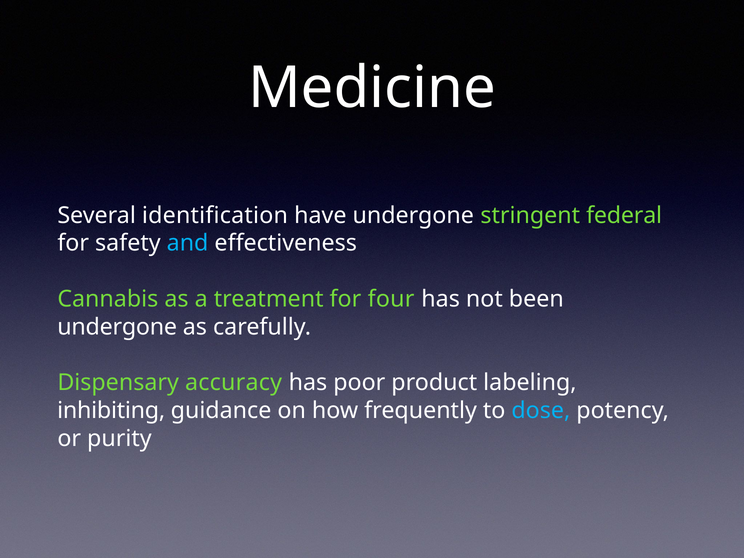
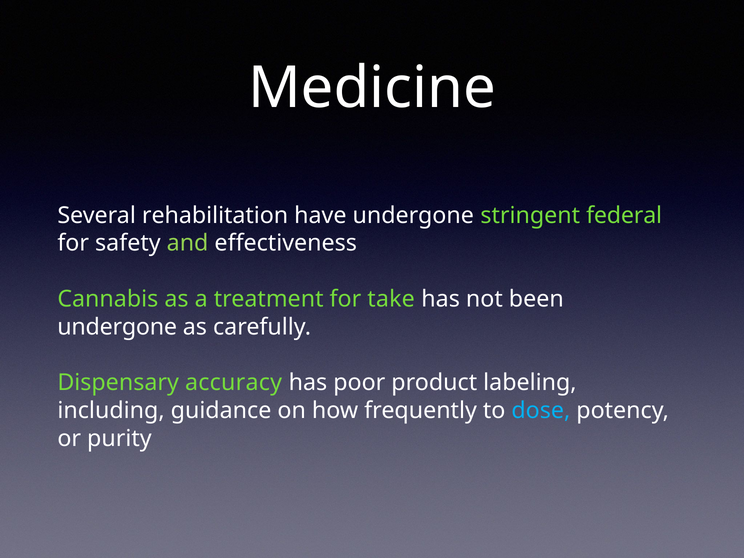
identification: identification -> rehabilitation
and colour: light blue -> light green
four: four -> take
inhibiting: inhibiting -> including
